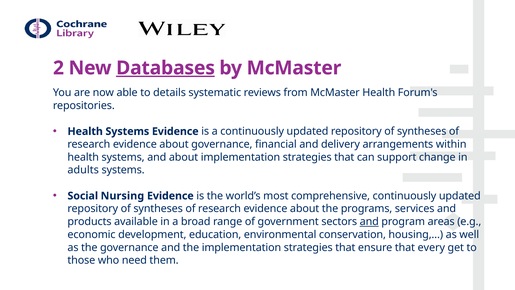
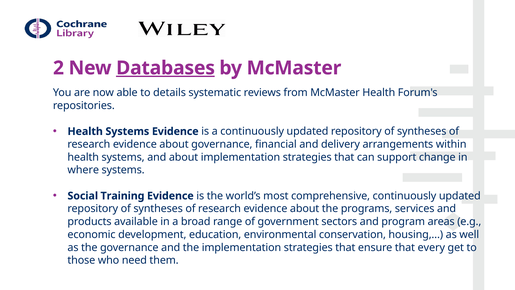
adults: adults -> where
Nursing: Nursing -> Training
and at (369, 221) underline: present -> none
